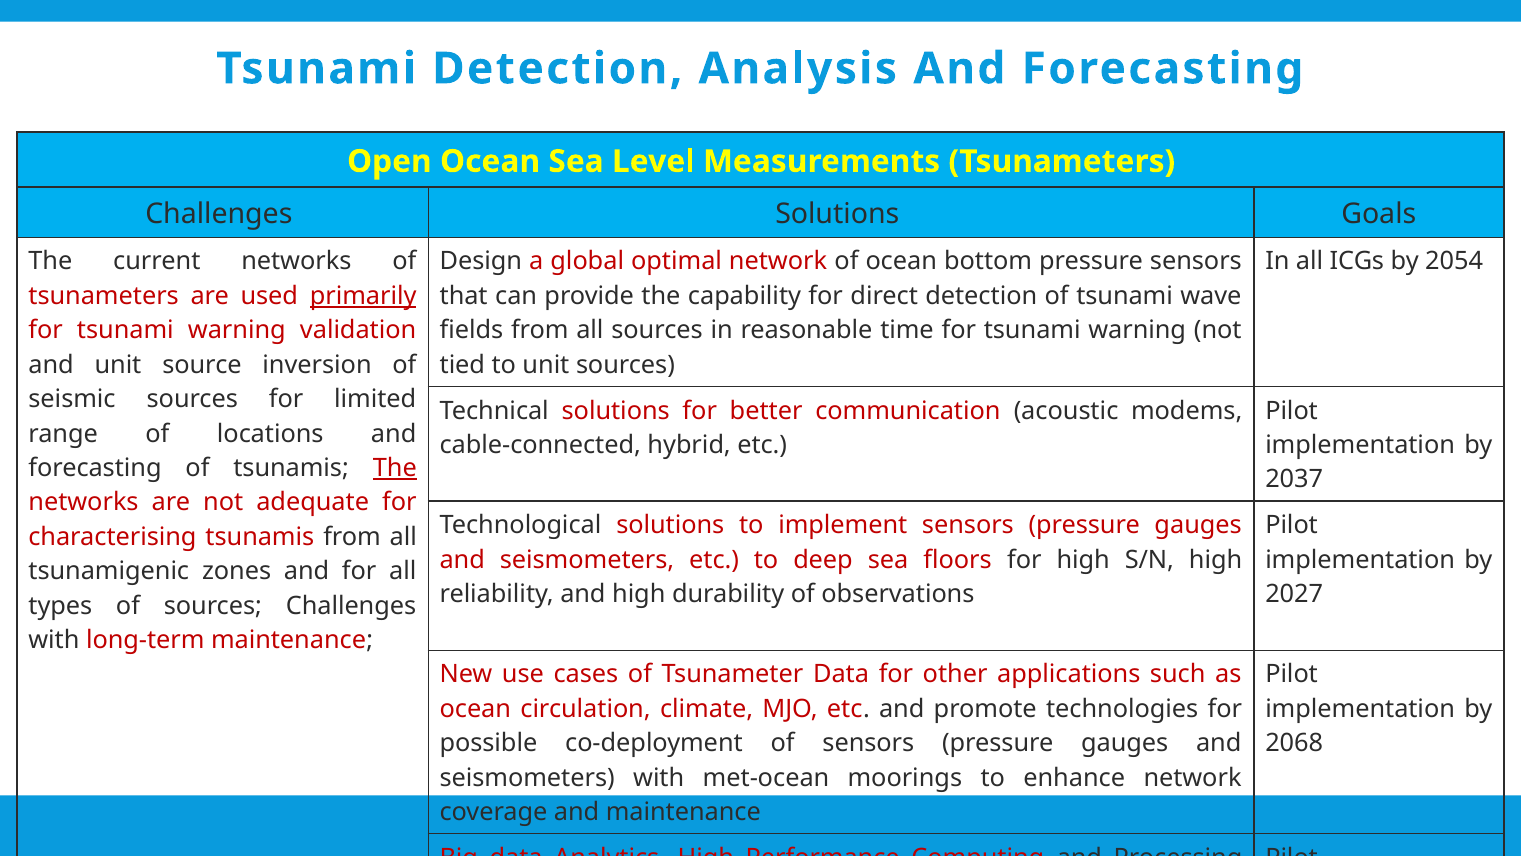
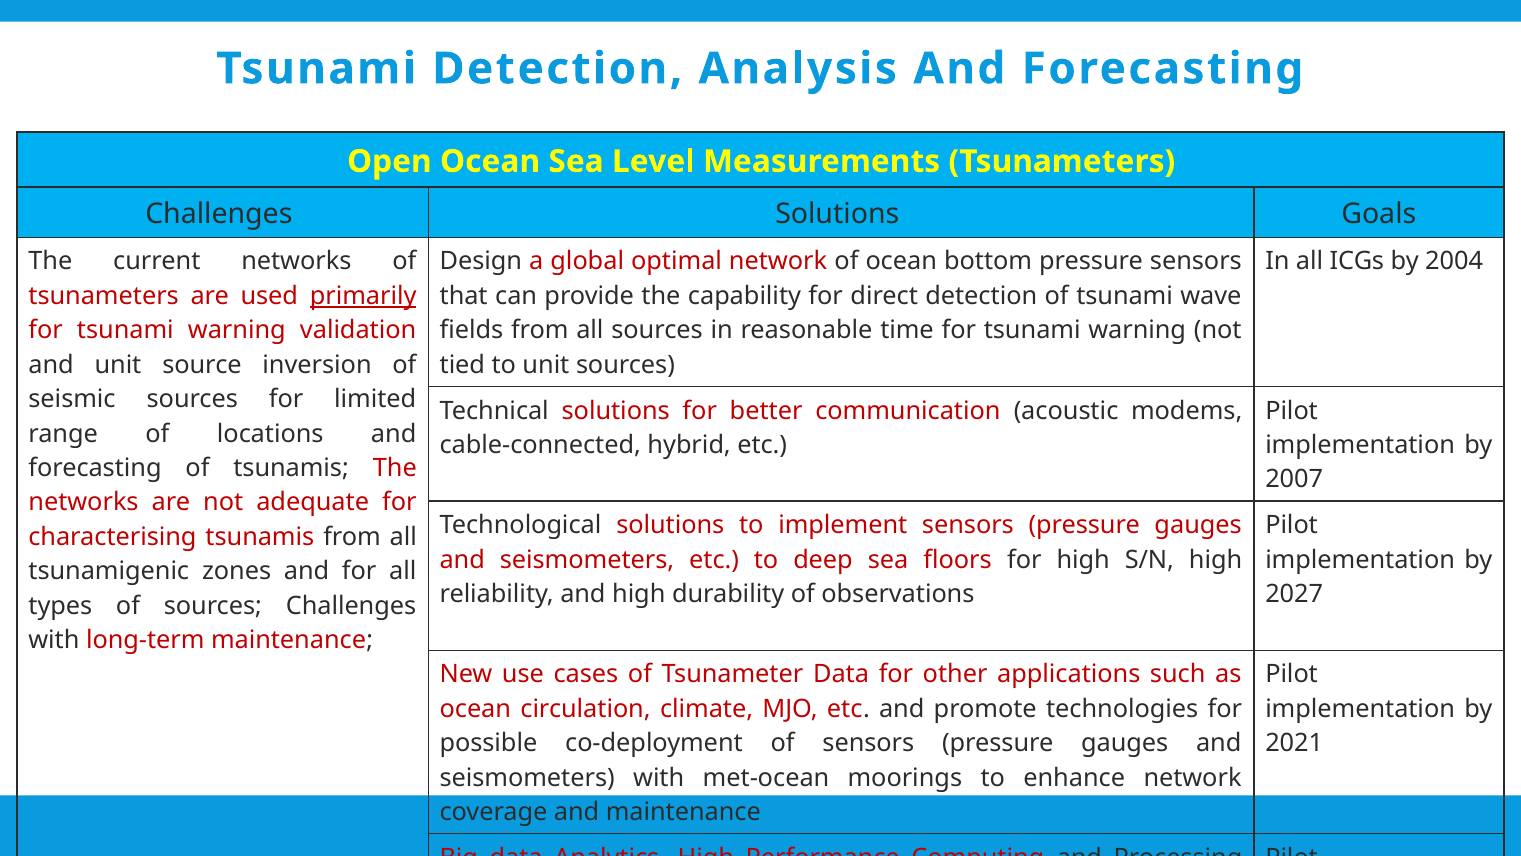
2054: 2054 -> 2004
The at (395, 468) underline: present -> none
2037: 2037 -> 2007
2068: 2068 -> 2021
